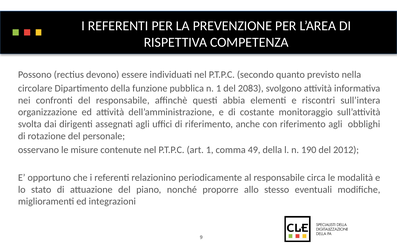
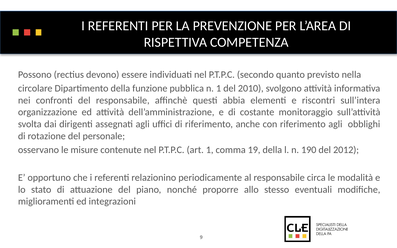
2083: 2083 -> 2010
49: 49 -> 19
